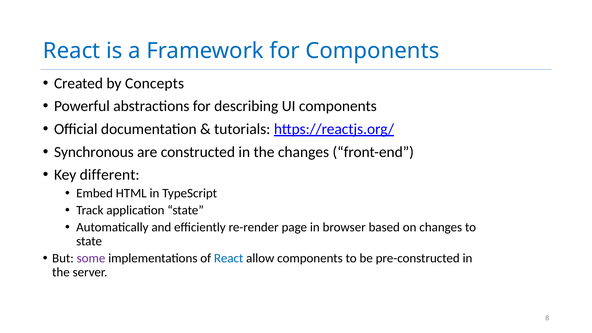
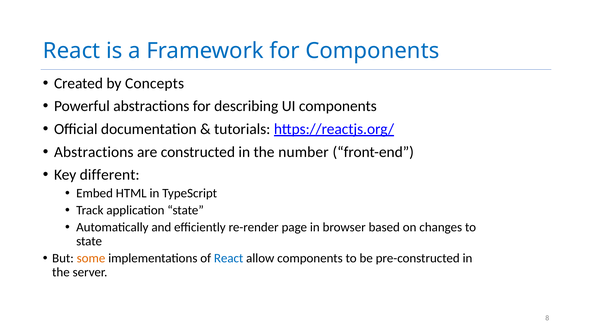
Synchronous at (94, 152): Synchronous -> Abstractions
the changes: changes -> number
some colour: purple -> orange
